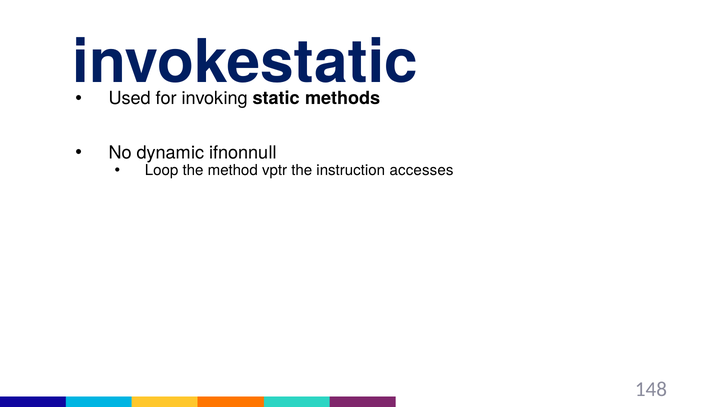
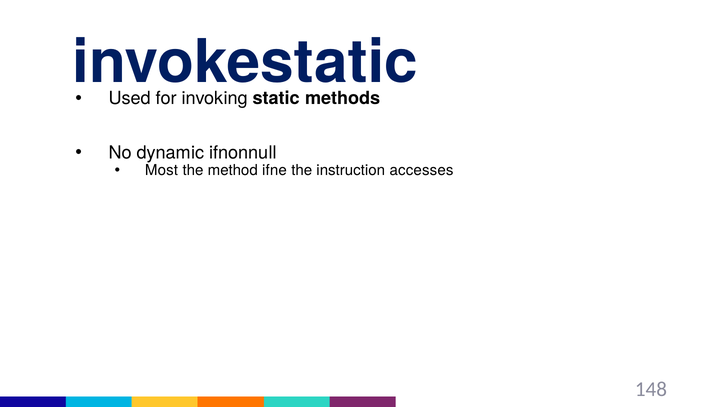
Loop: Loop -> Most
vptr: vptr -> ifne
